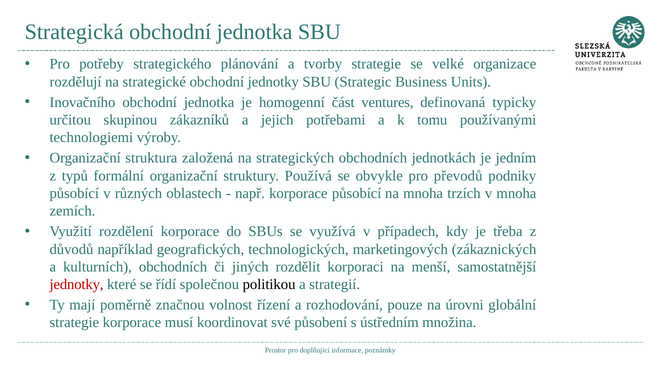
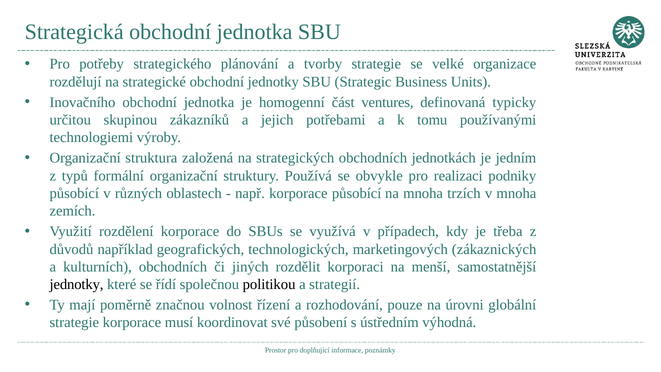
převodů: převodů -> realizaci
jednotky at (77, 284) colour: red -> black
množina: množina -> výhodná
